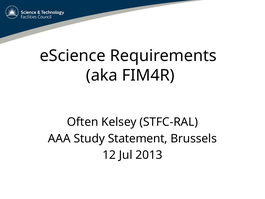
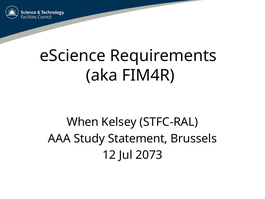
Often: Often -> When
2013: 2013 -> 2073
